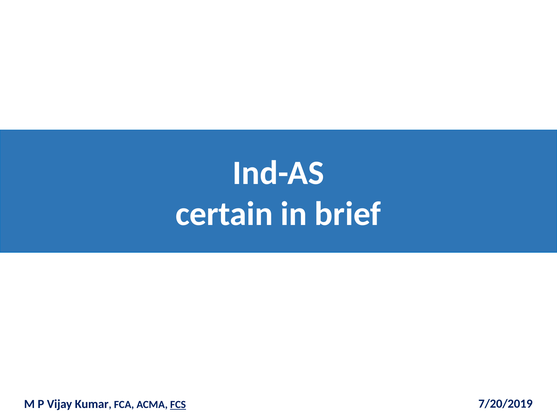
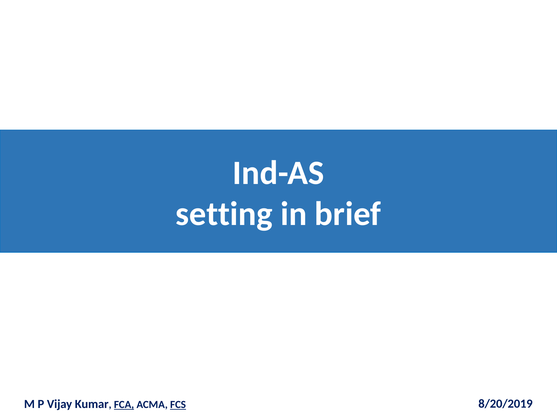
certain: certain -> setting
7/20/2019: 7/20/2019 -> 8/20/2019
FCA underline: none -> present
